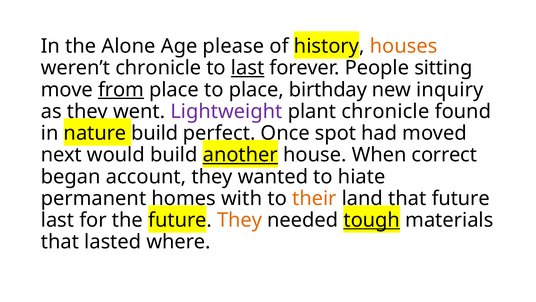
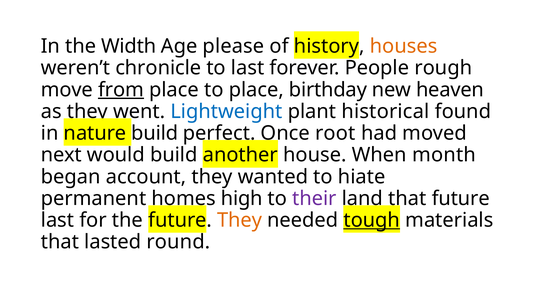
Alone: Alone -> Width
last at (248, 68) underline: present -> none
sitting: sitting -> rough
inquiry: inquiry -> heaven
Lightweight colour: purple -> blue
plant chronicle: chronicle -> historical
spot: spot -> root
another underline: present -> none
correct: correct -> month
with: with -> high
their colour: orange -> purple
where: where -> round
